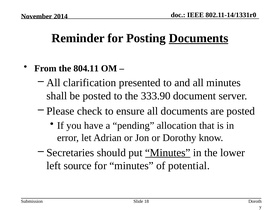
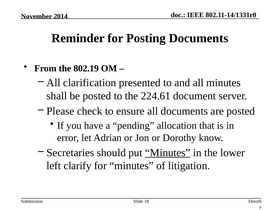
Documents at (199, 38) underline: present -> none
804.11: 804.11 -> 802.19
333.90: 333.90 -> 224.61
source: source -> clarify
potential: potential -> litigation
